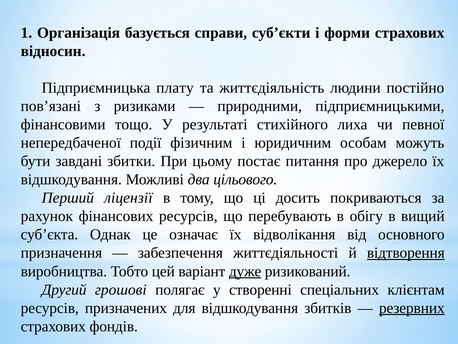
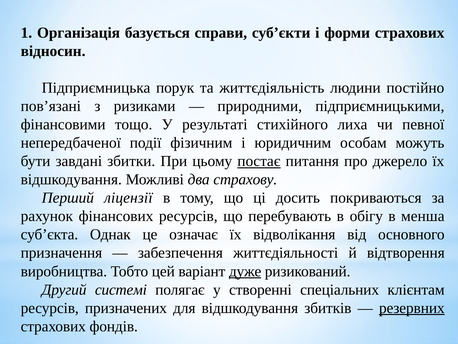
плату: плату -> порук
постає underline: none -> present
цільового: цільового -> страхову
вищий: вищий -> менша
відтворення underline: present -> none
грошові: грошові -> системі
